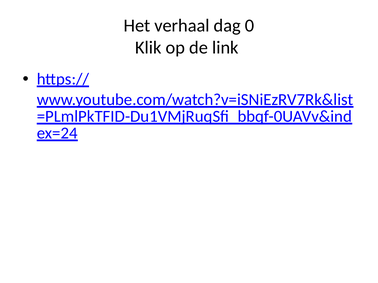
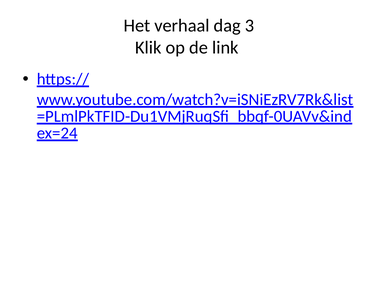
0: 0 -> 3
